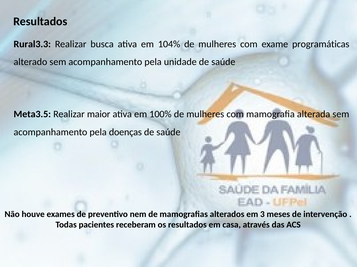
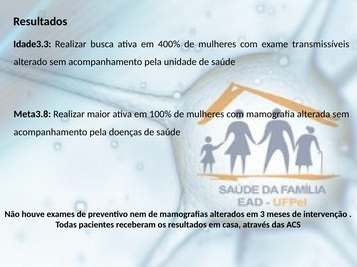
Rural3.3: Rural3.3 -> Idade3.3
104%: 104% -> 400%
programáticas: programáticas -> transmissíveis
Meta3.5: Meta3.5 -> Meta3.8
